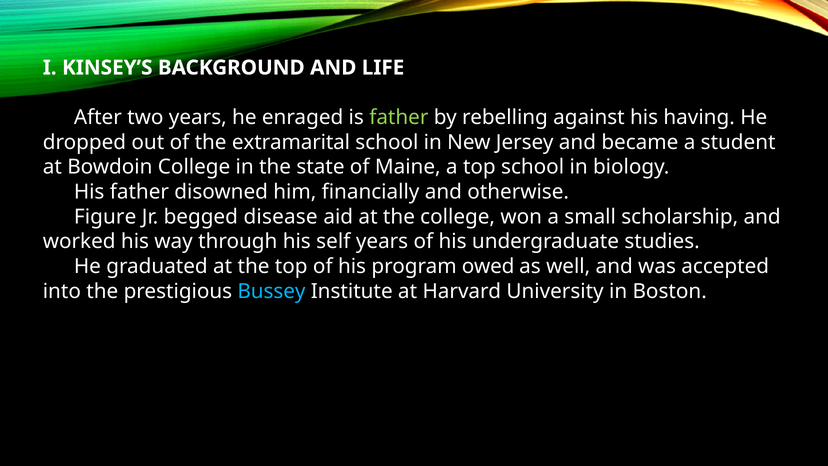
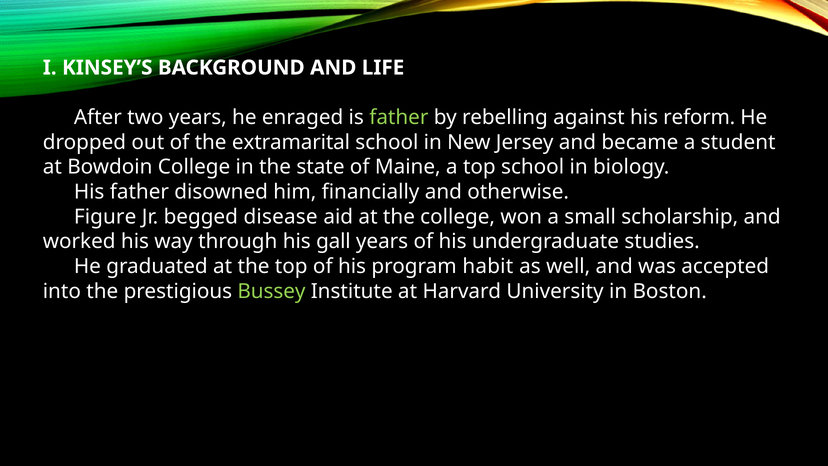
having: having -> reform
self: self -> gall
owed: owed -> habit
Bussey colour: light blue -> light green
